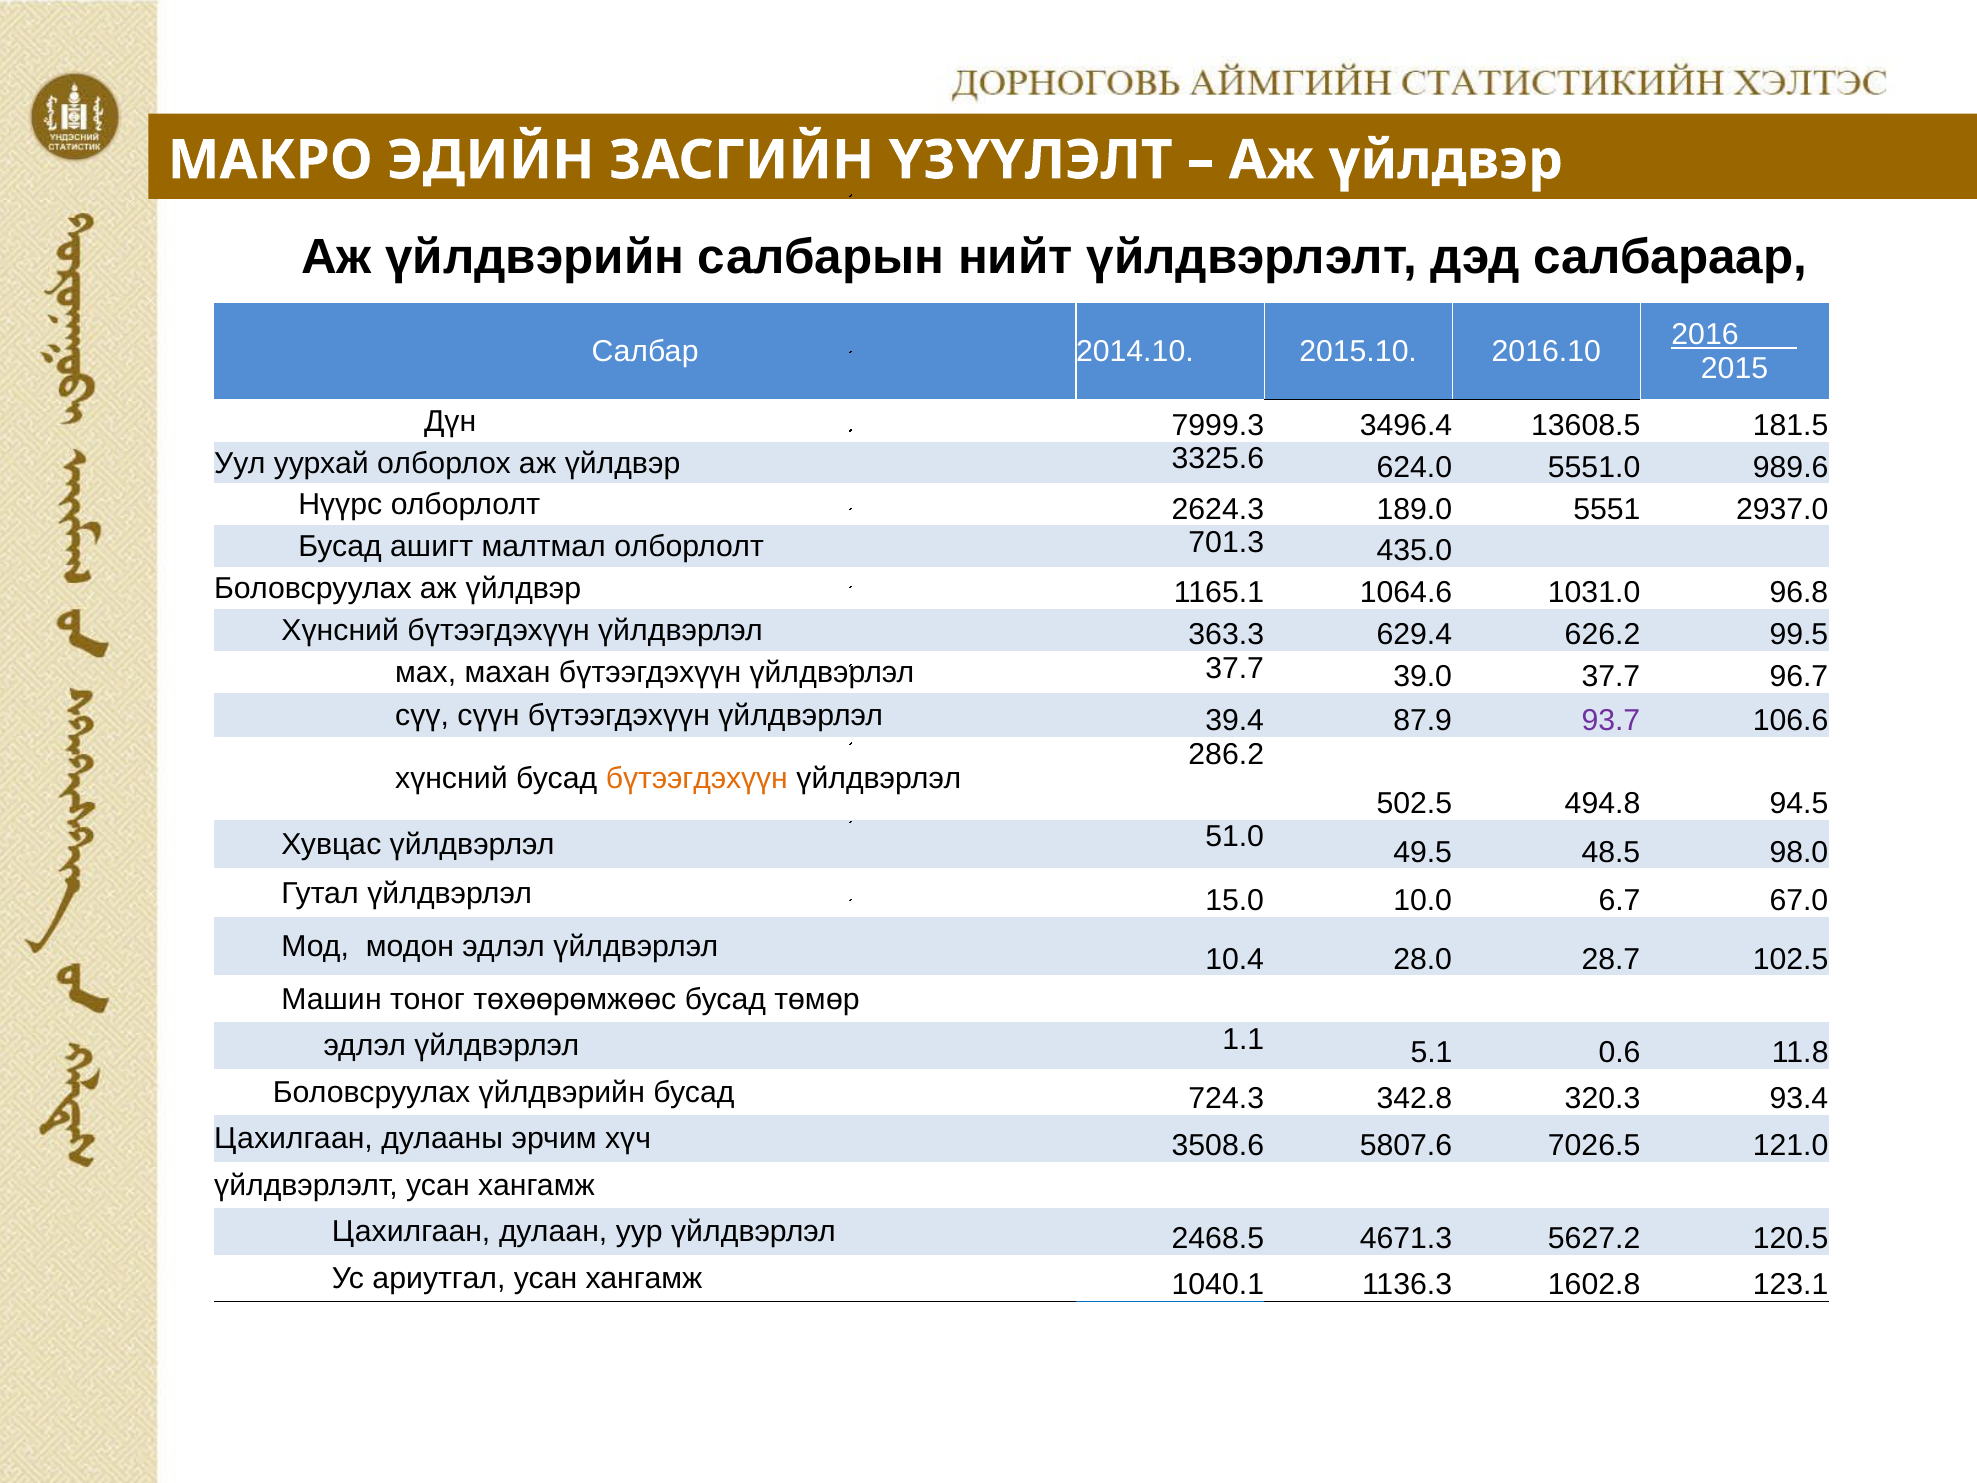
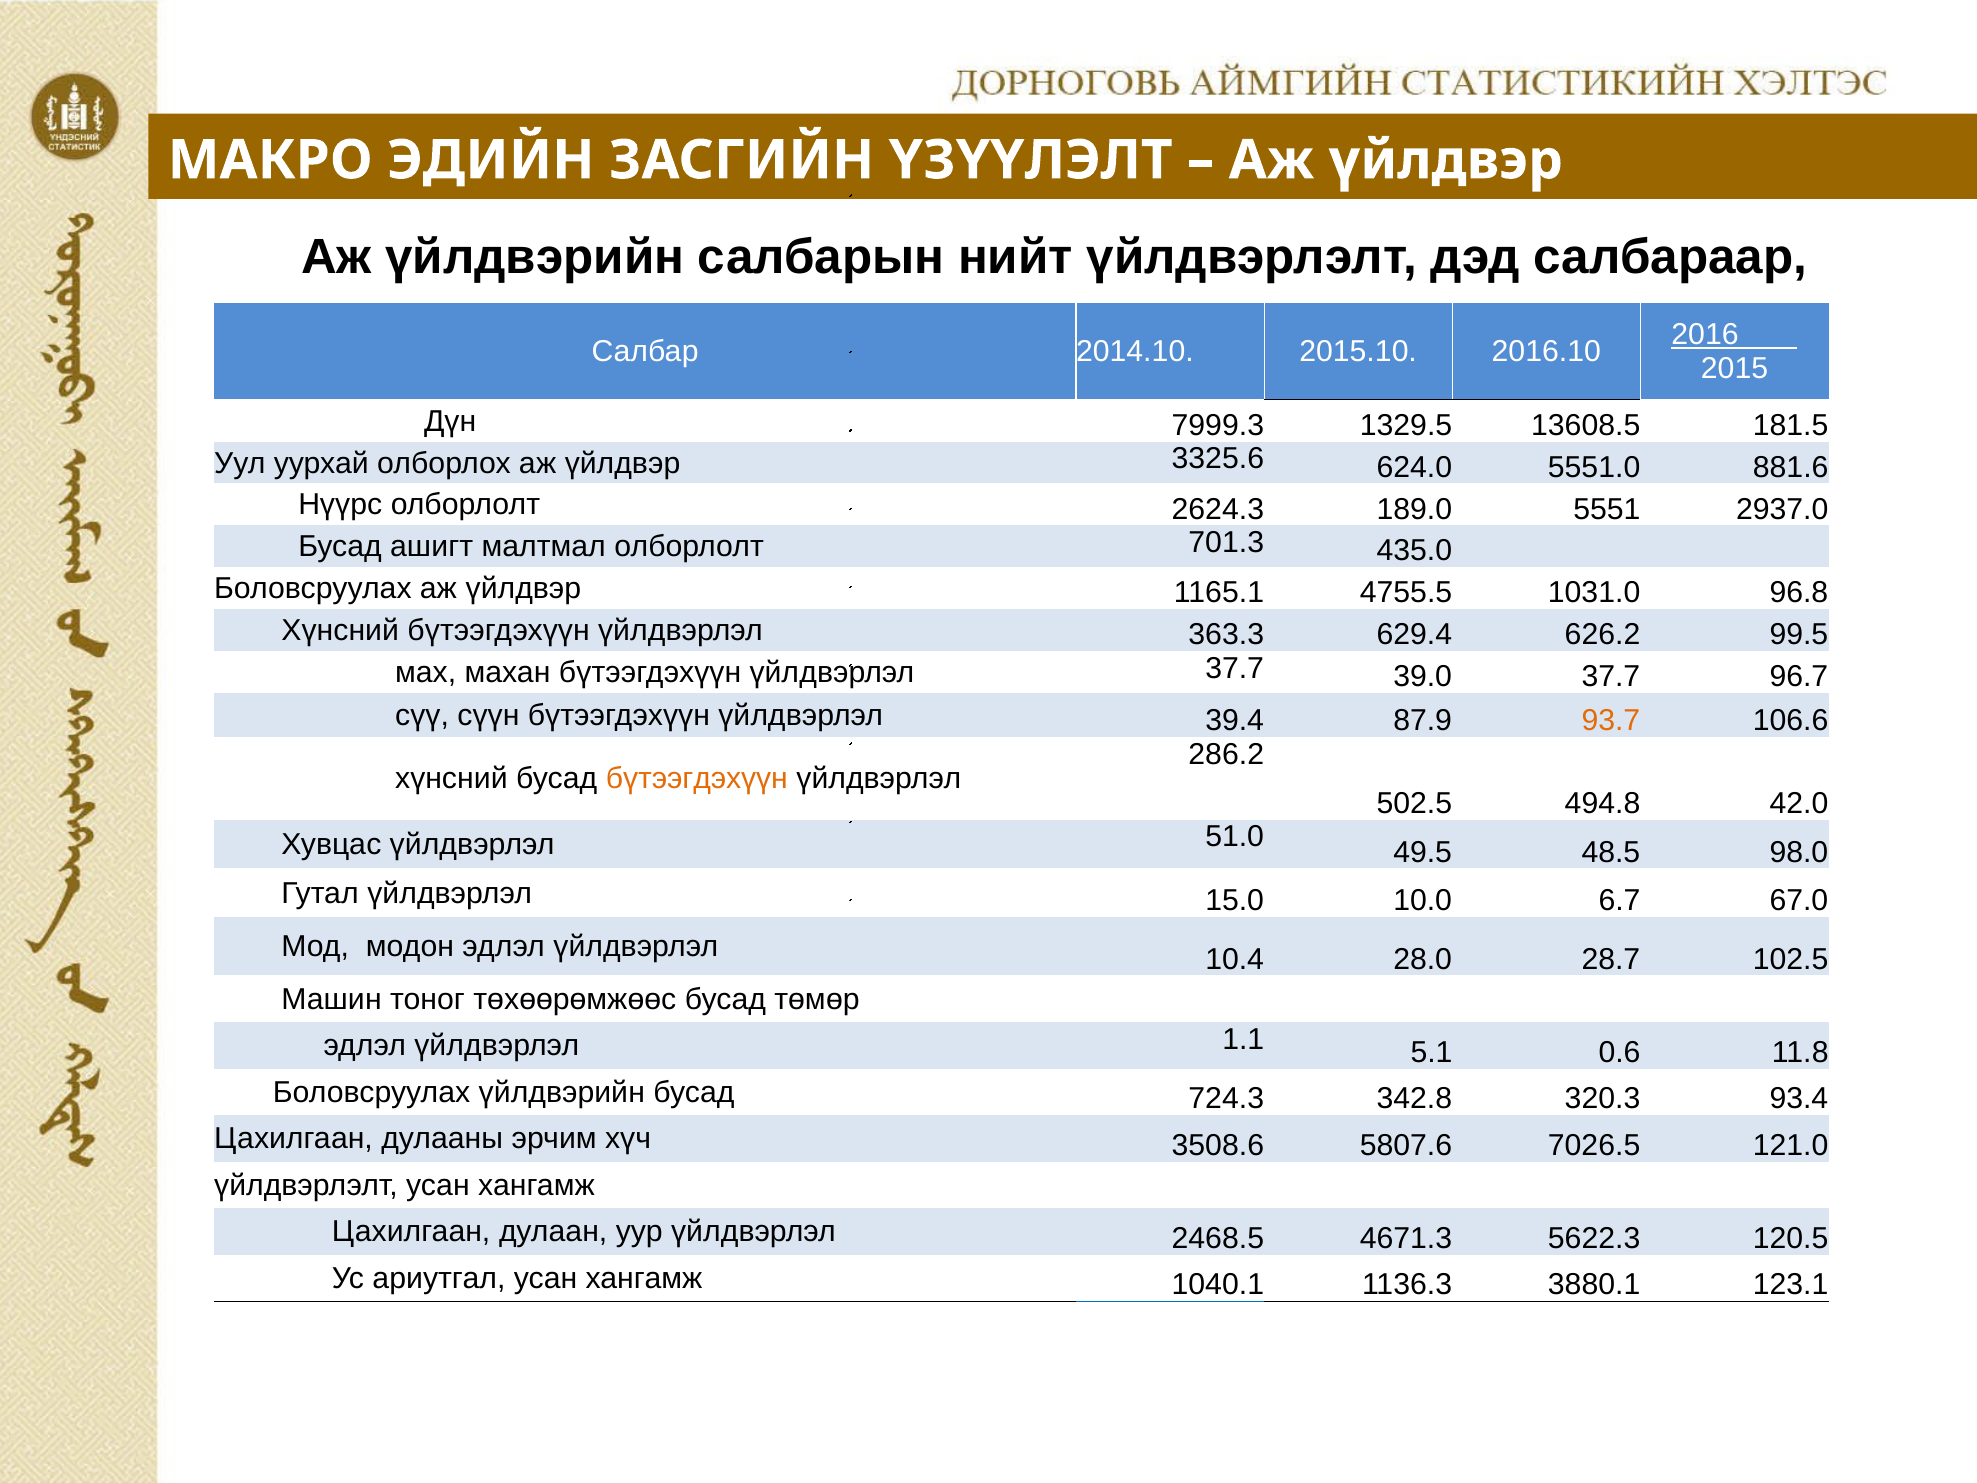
3496.4: 3496.4 -> 1329.5
989.6: 989.6 -> 881.6
1064.6: 1064.6 -> 4755.5
93.7 colour: purple -> orange
94.5: 94.5 -> 42.0
5627.2: 5627.2 -> 5622.3
1602.8: 1602.8 -> 3880.1
